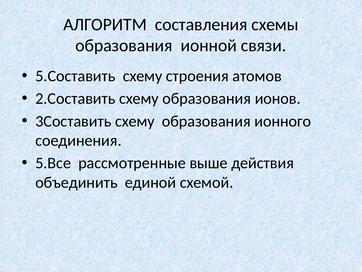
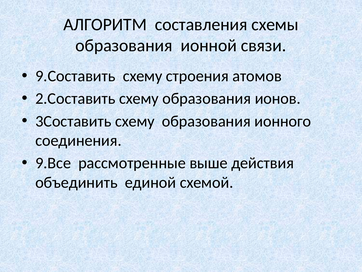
5.Составить: 5.Составить -> 9.Составить
5.Все: 5.Все -> 9.Все
